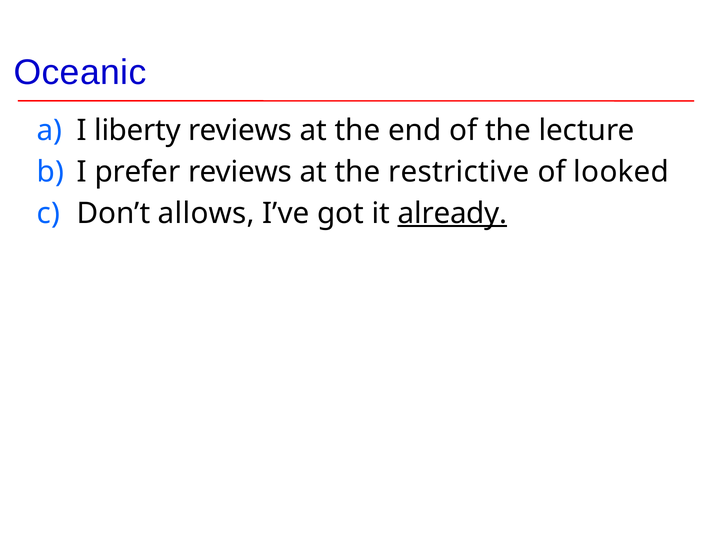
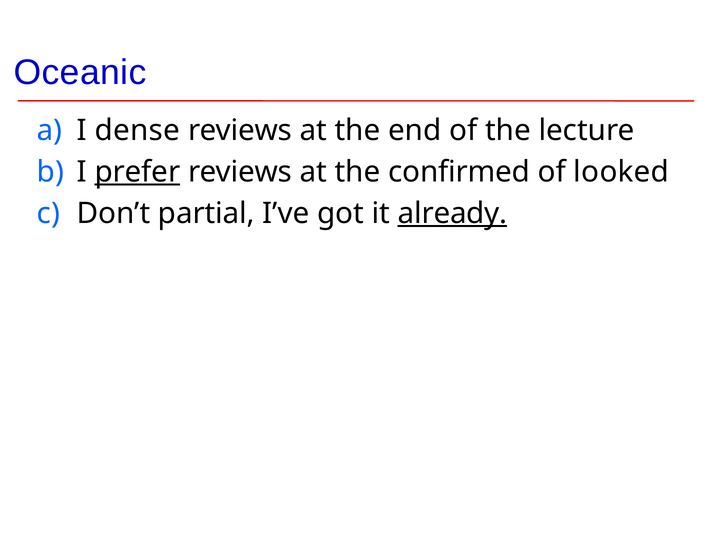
liberty: liberty -> dense
prefer underline: none -> present
restrictive: restrictive -> confirmed
allows: allows -> partial
